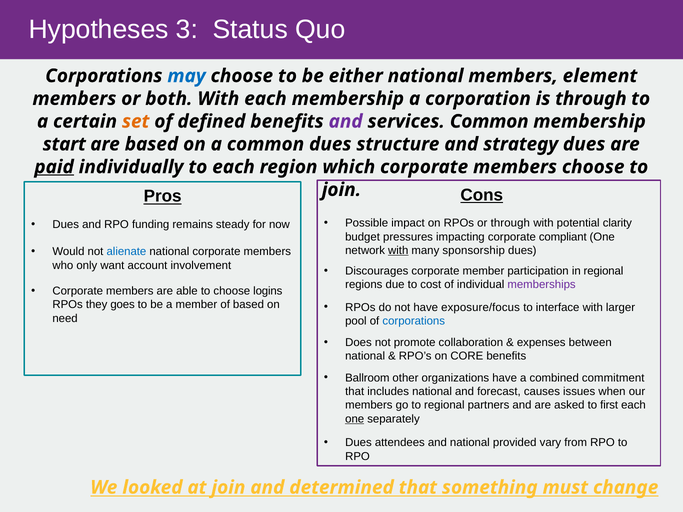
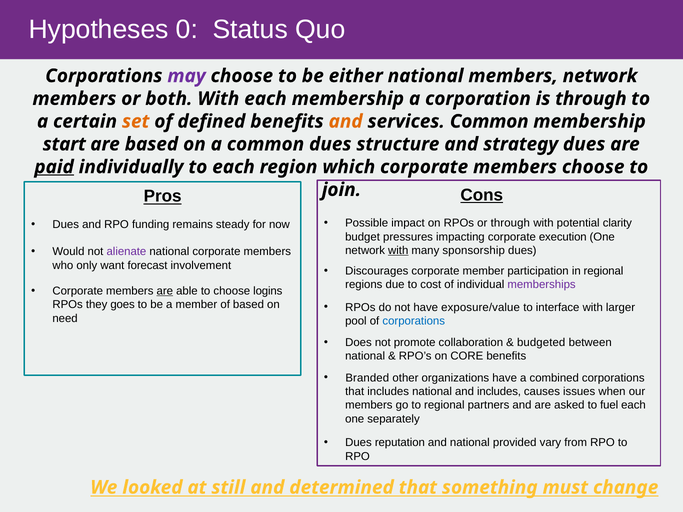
3: 3 -> 0
may colour: blue -> purple
members element: element -> network
and at (346, 121) colour: purple -> orange
compliant: compliant -> execution
alienate colour: blue -> purple
account: account -> forecast
are at (165, 291) underline: none -> present
exposure/focus: exposure/focus -> exposure/value
expenses: expenses -> budgeted
Ballroom: Ballroom -> Branded
combined commitment: commitment -> corporations
and forecast: forecast -> includes
first: first -> fuel
one at (355, 419) underline: present -> none
attendees: attendees -> reputation
at join: join -> still
